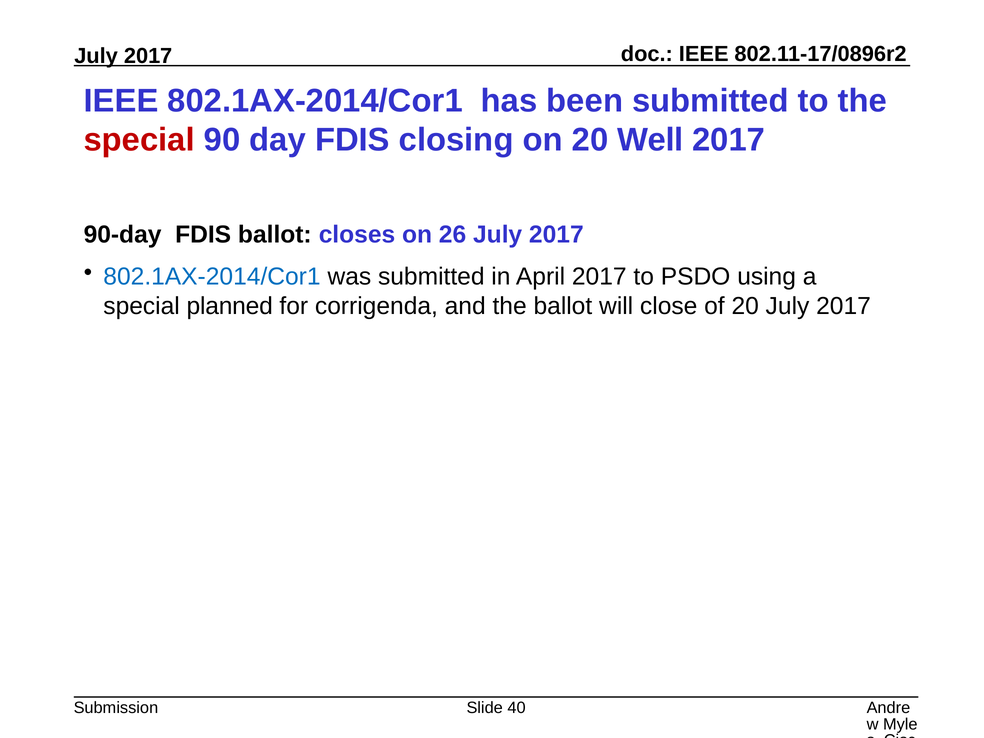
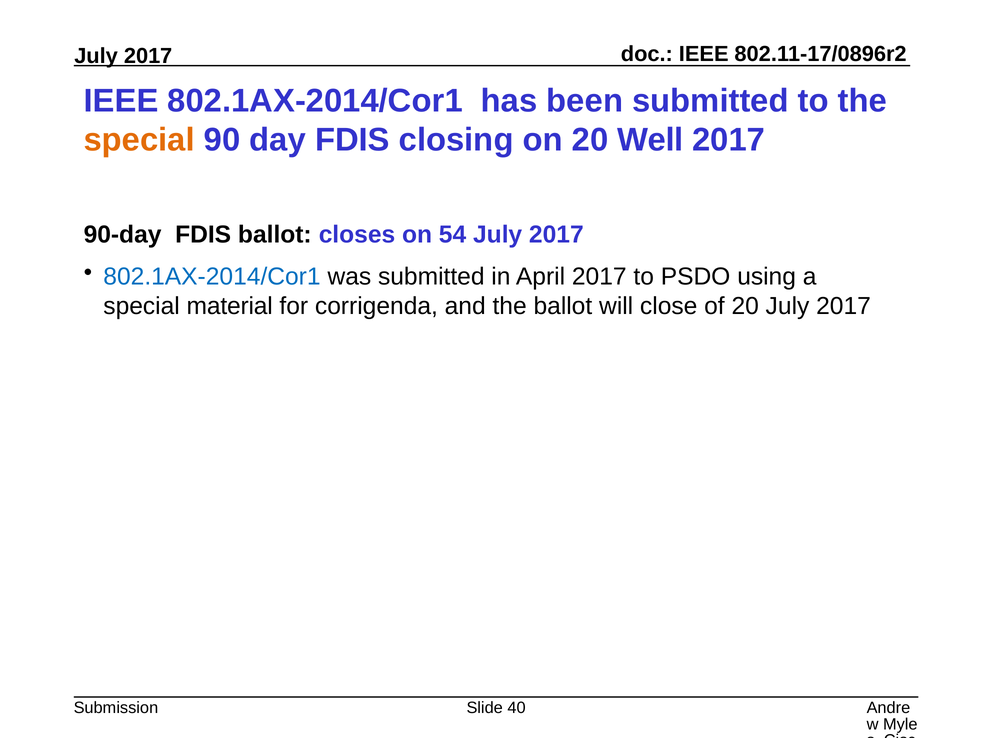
special at (139, 140) colour: red -> orange
26: 26 -> 54
planned: planned -> material
